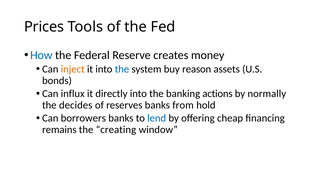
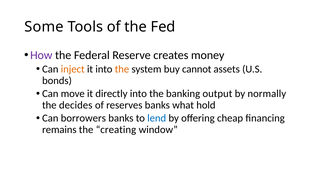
Prices: Prices -> Some
How colour: blue -> purple
the at (122, 69) colour: blue -> orange
reason: reason -> cannot
influx: influx -> move
actions: actions -> output
from: from -> what
